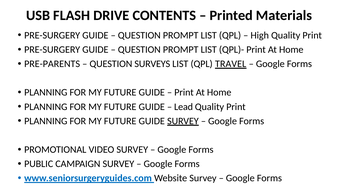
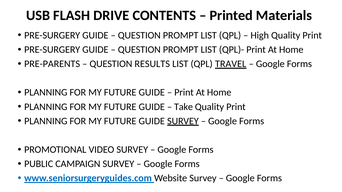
SURVEYS: SURVEYS -> RESULTS
Lead: Lead -> Take
